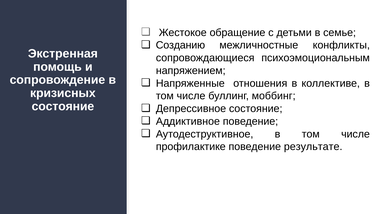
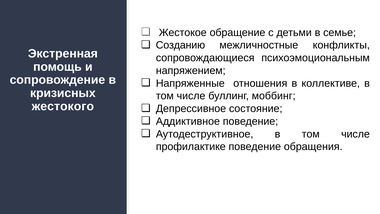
состояние at (63, 106): состояние -> жестокого
результате: результате -> обращения
